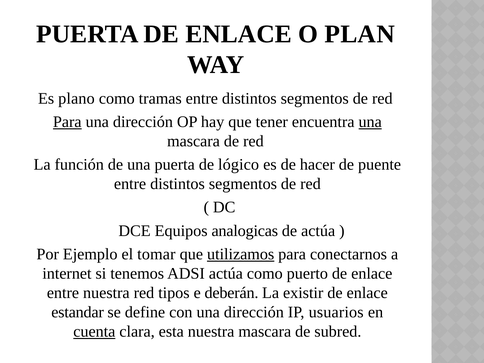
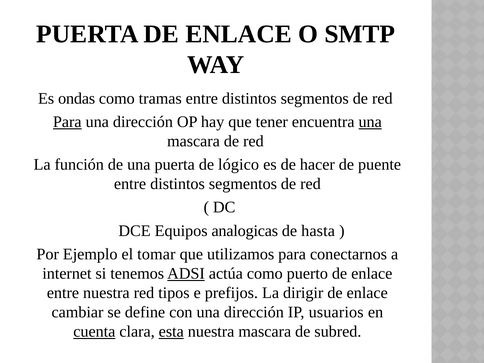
PLAN: PLAN -> SMTP
plano: plano -> ondas
de actúa: actúa -> hasta
utilizamos underline: present -> none
ADSI underline: none -> present
deberán: deberán -> prefijos
existir: existir -> dirigir
estandar: estandar -> cambiar
esta underline: none -> present
